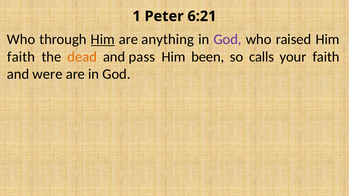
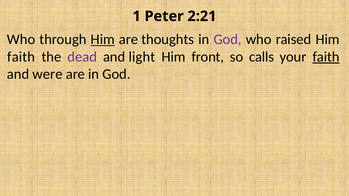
6:21: 6:21 -> 2:21
anything: anything -> thoughts
dead colour: orange -> purple
pass: pass -> light
been: been -> front
faith at (326, 57) underline: none -> present
